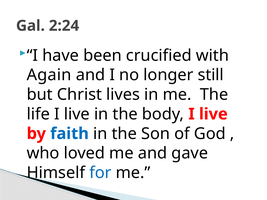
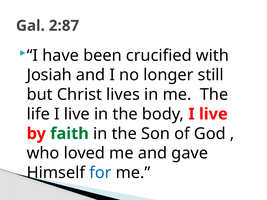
2:24: 2:24 -> 2:87
Again: Again -> Josiah
faith colour: blue -> green
